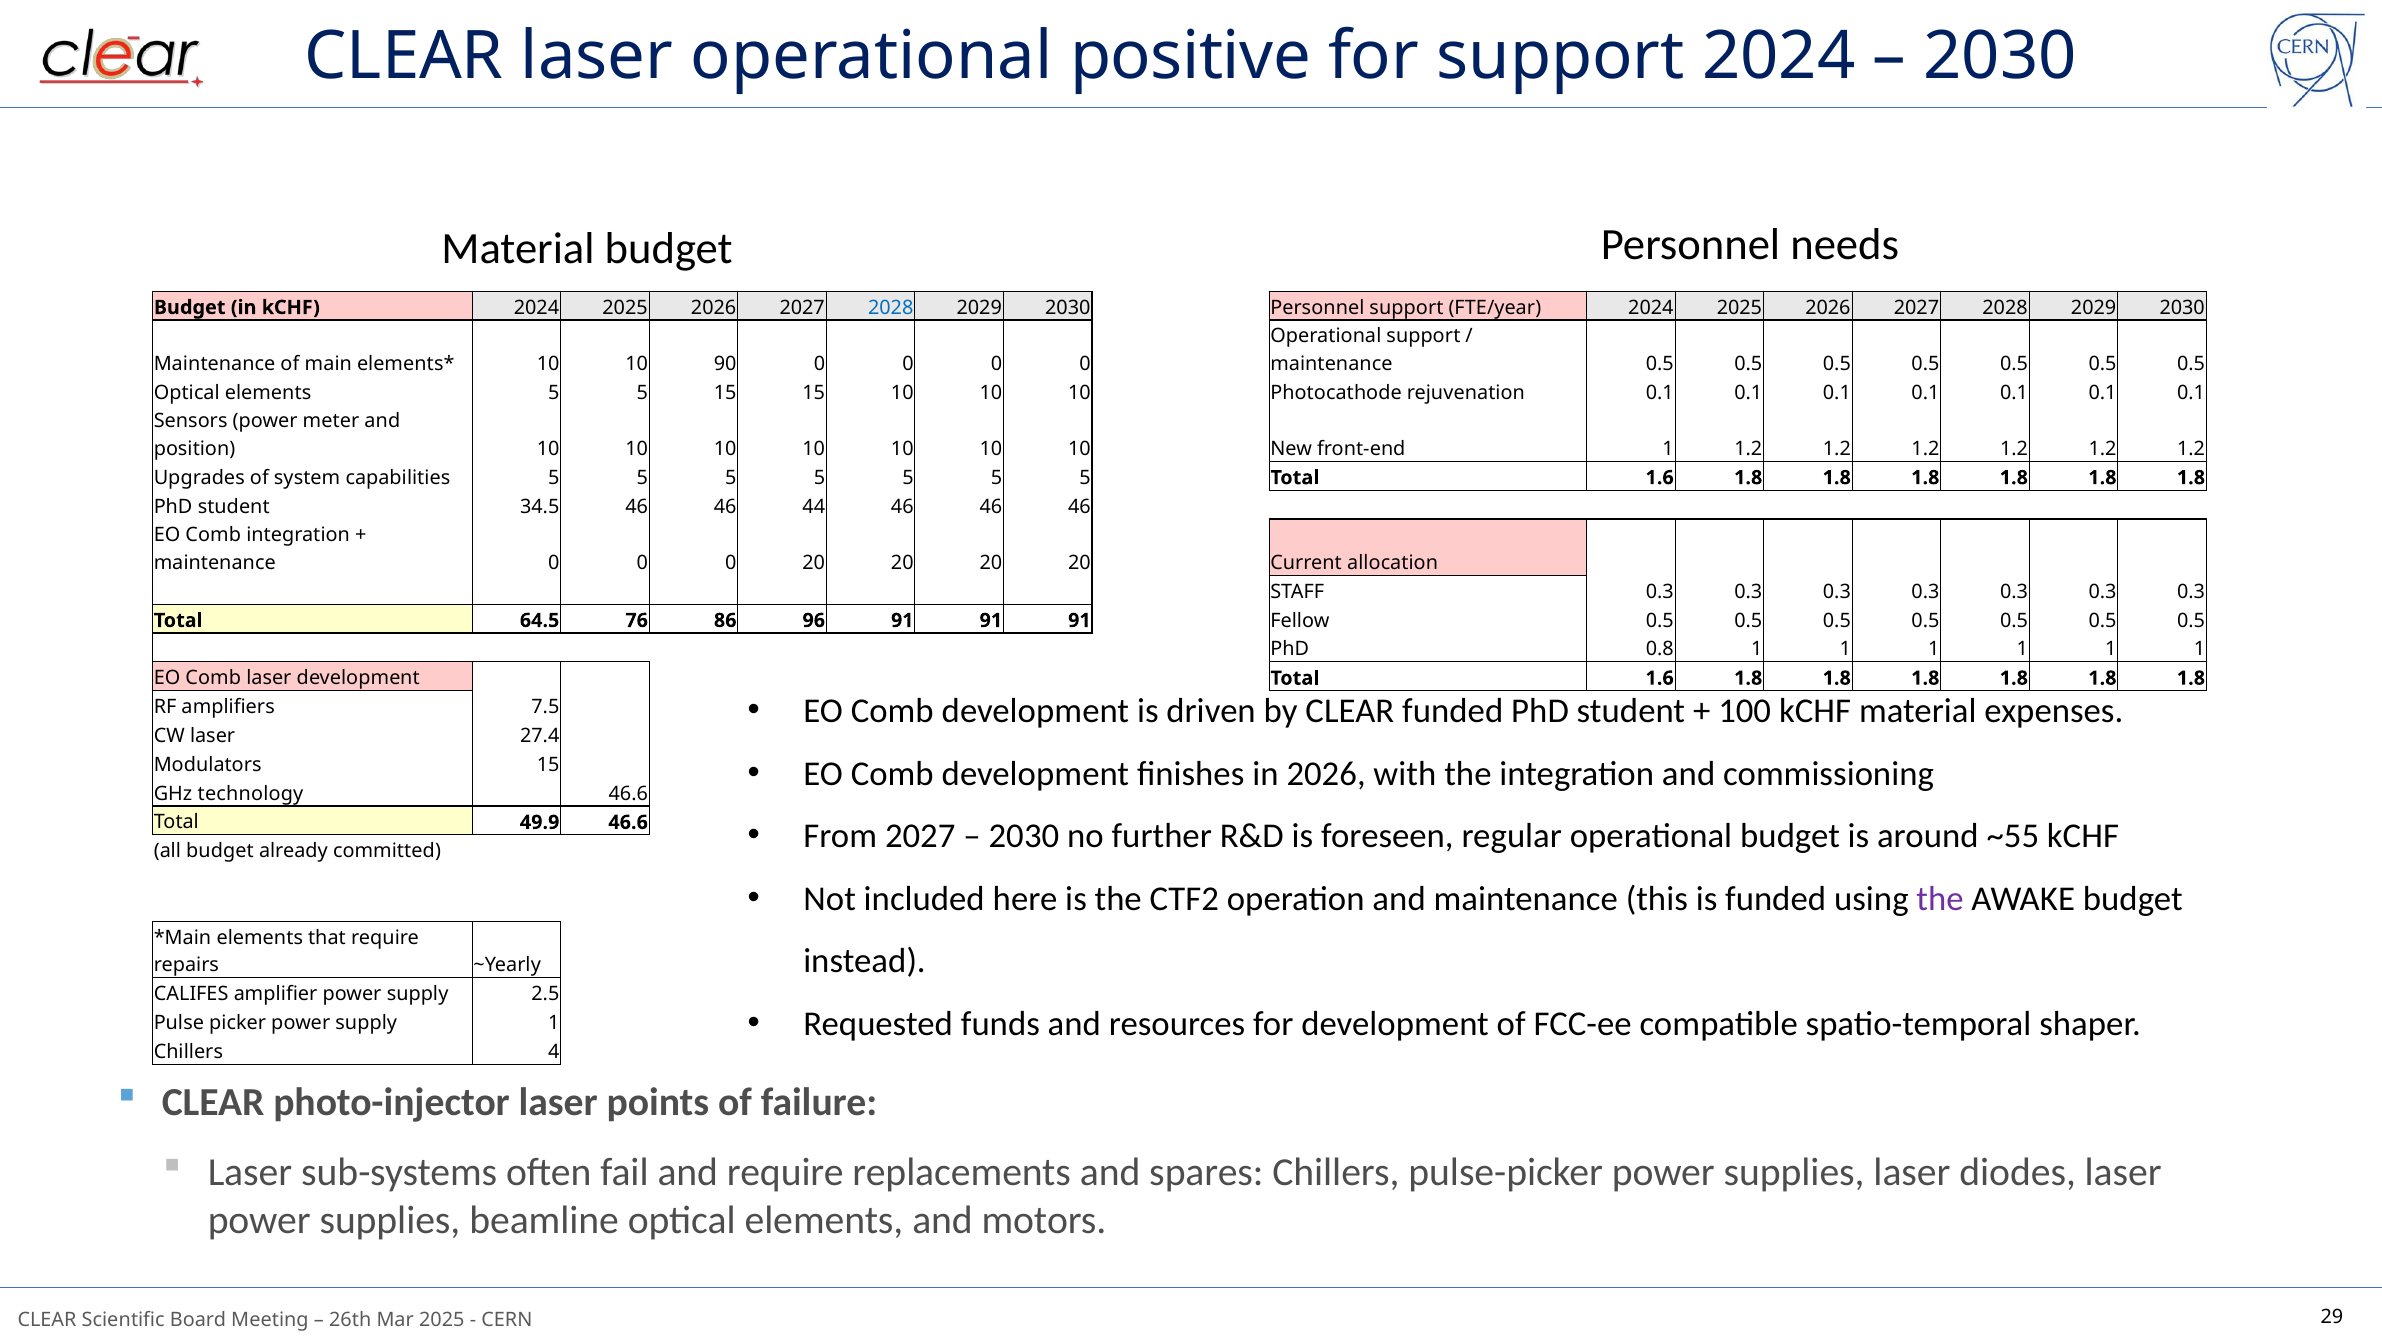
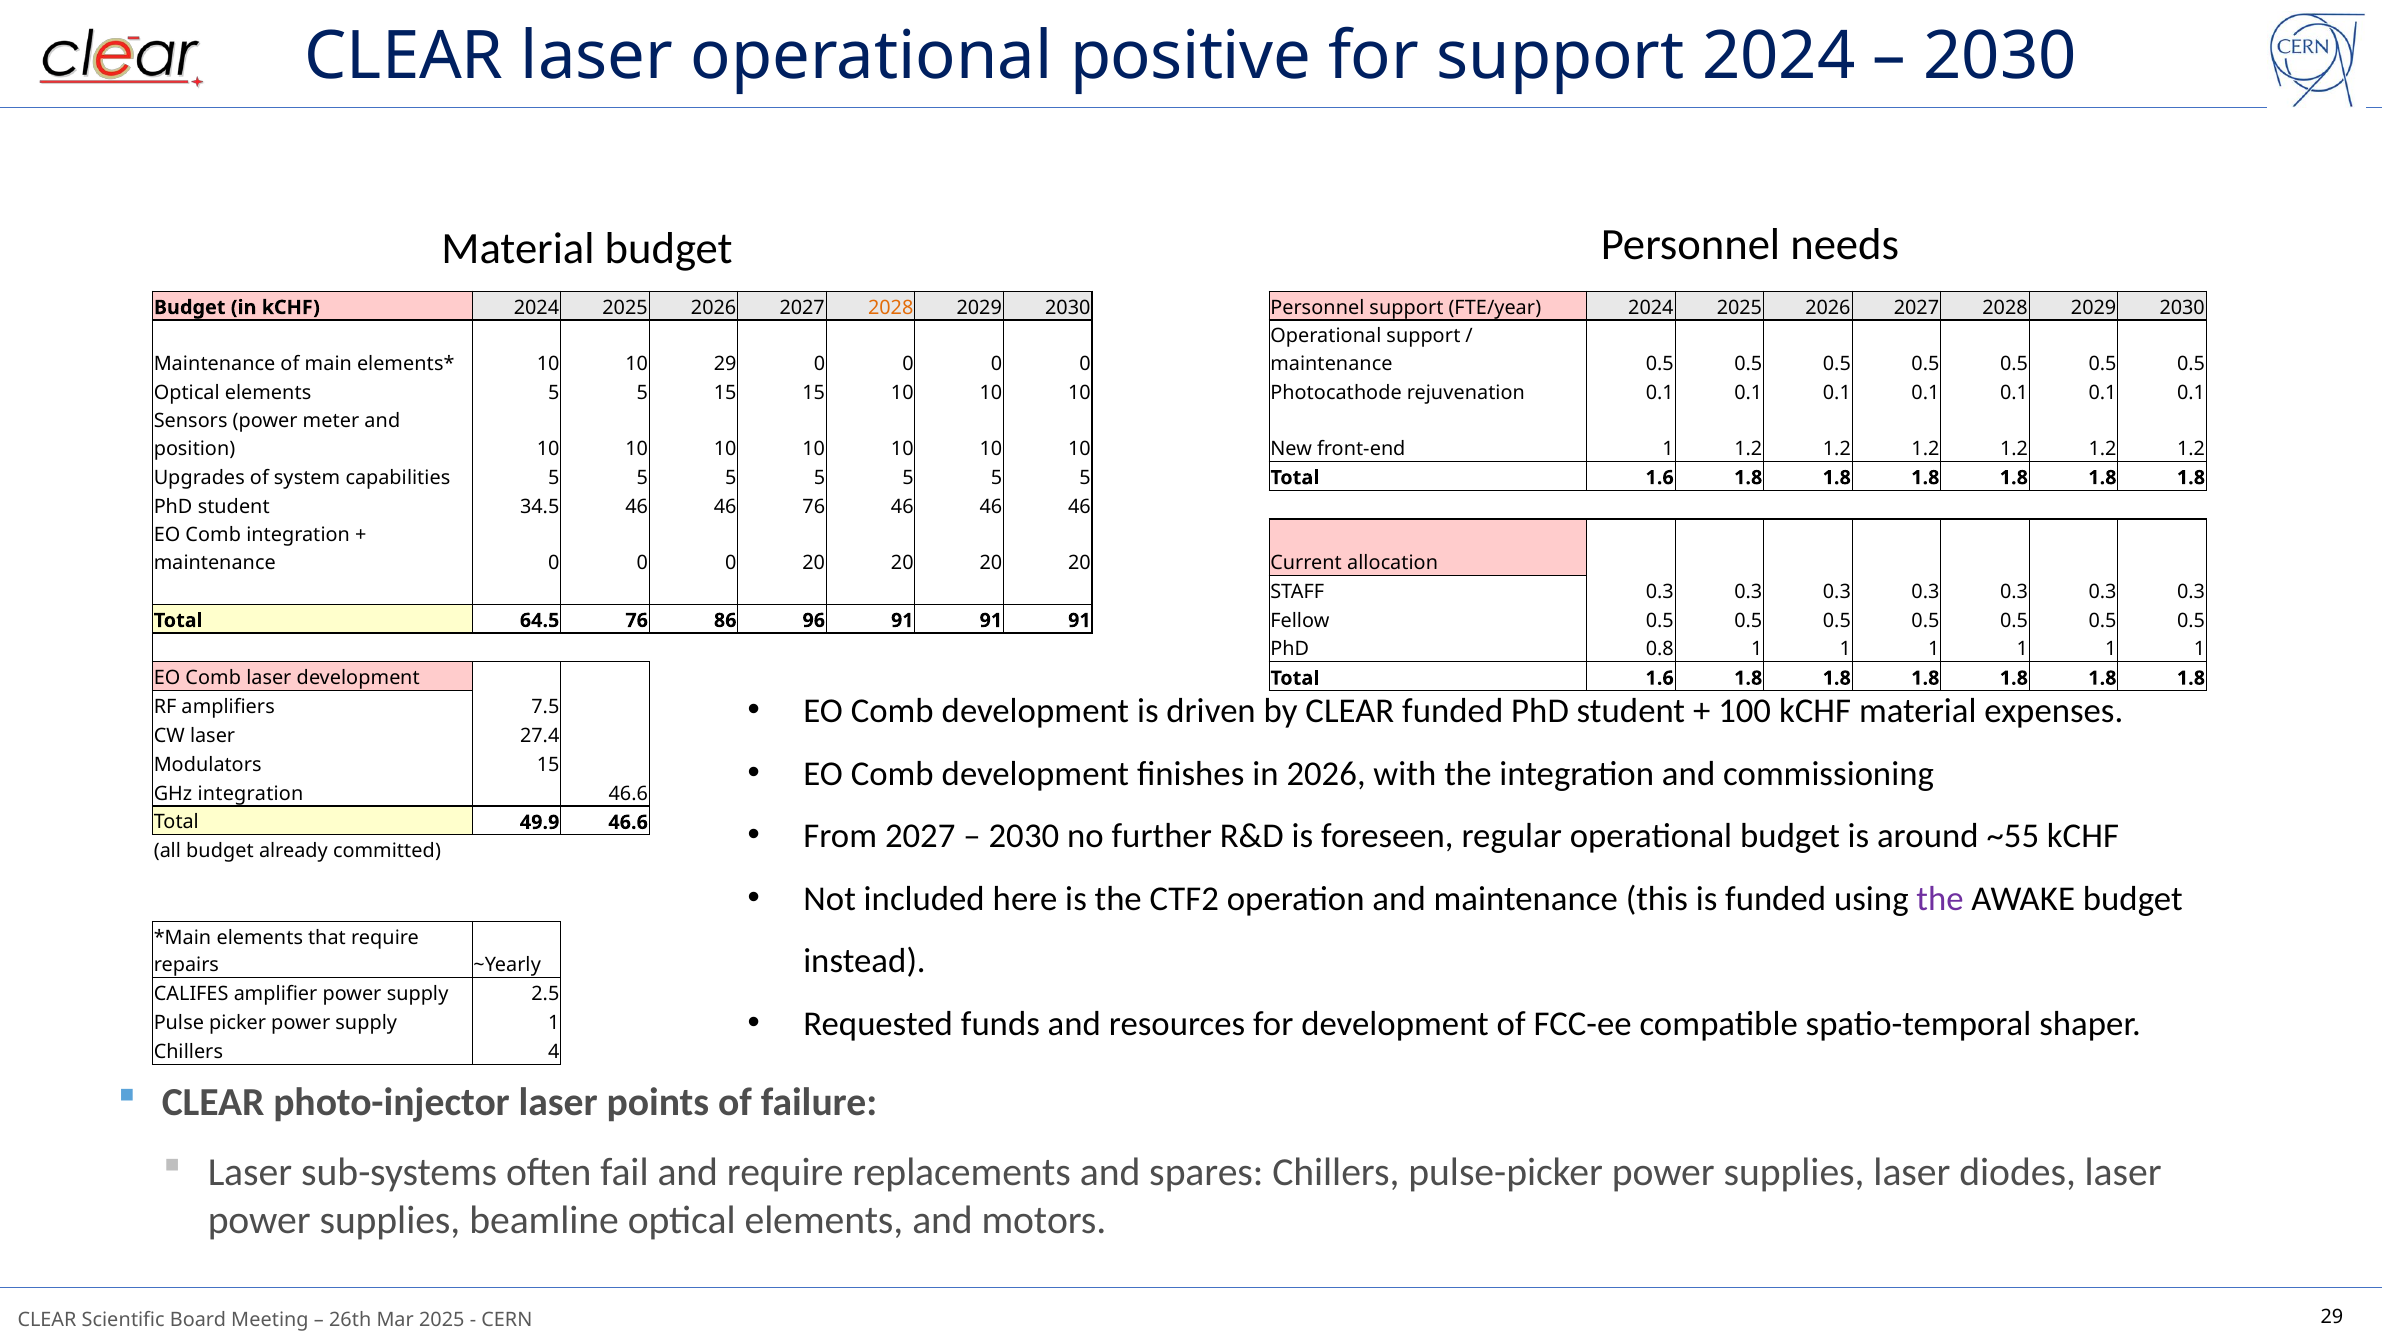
2028 at (891, 307) colour: blue -> orange
10 90: 90 -> 29
46 44: 44 -> 76
technology at (251, 793): technology -> integration
